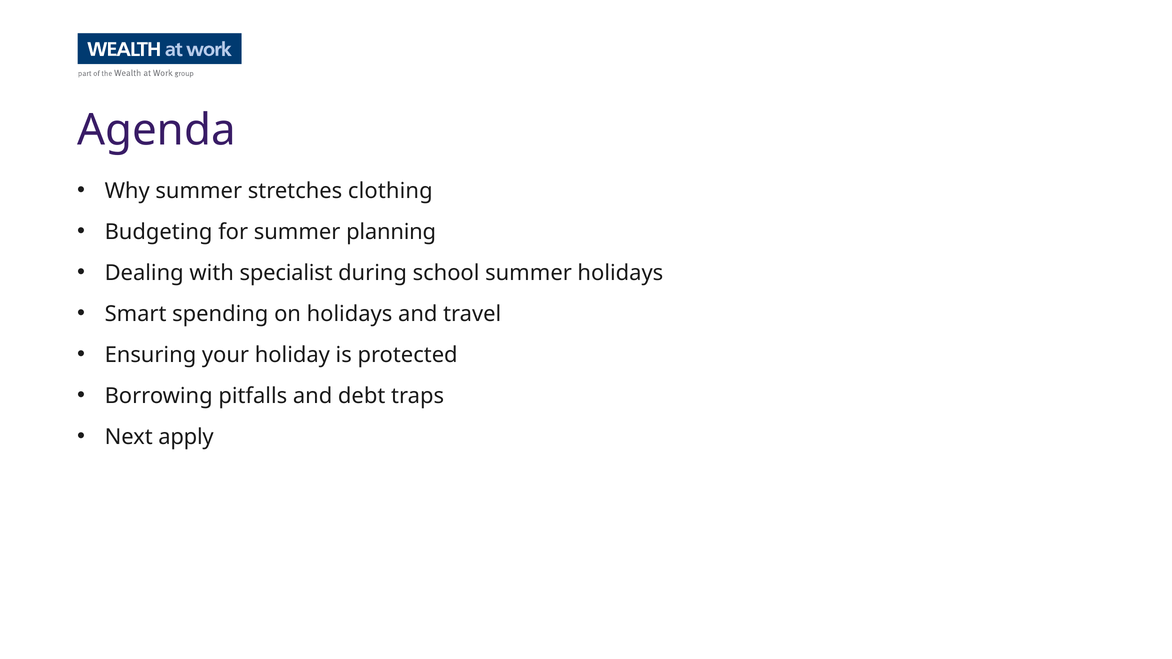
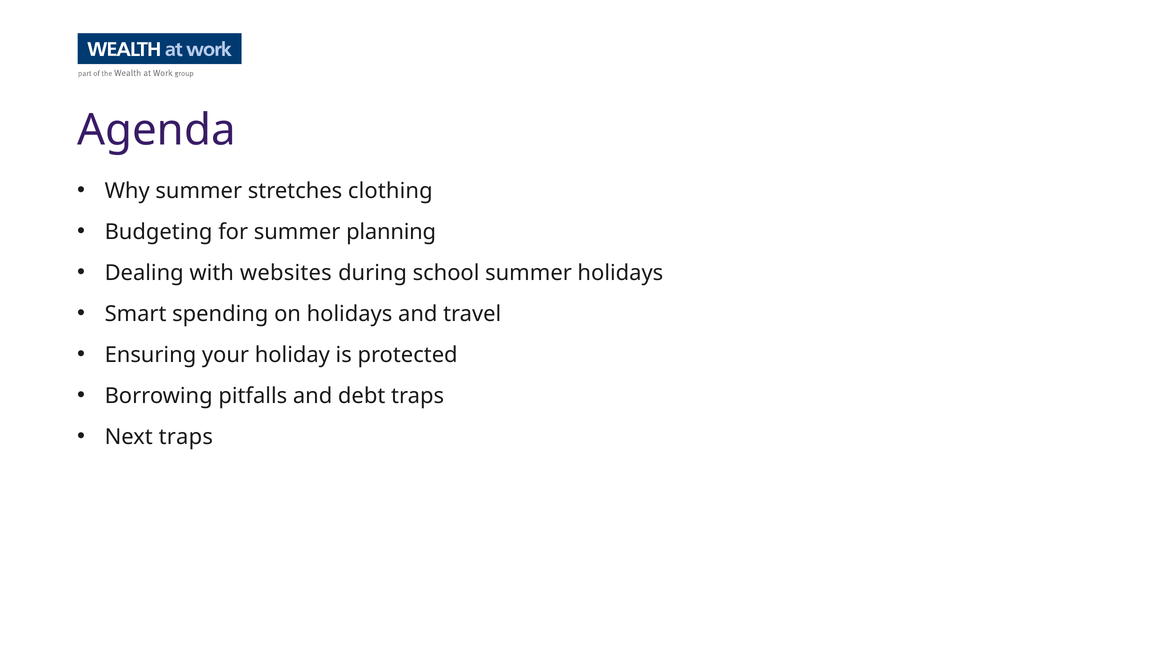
specialist: specialist -> websites
Next apply: apply -> traps
